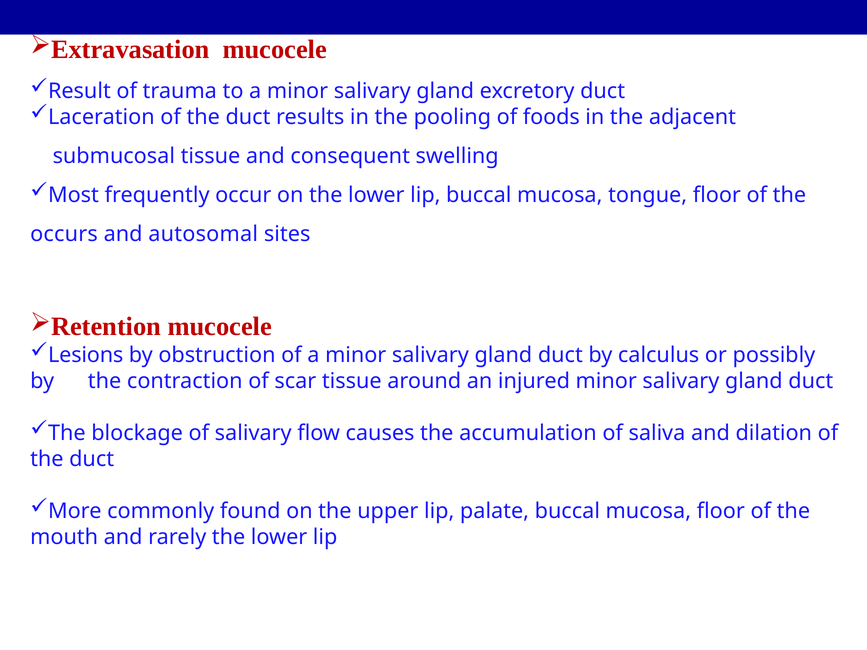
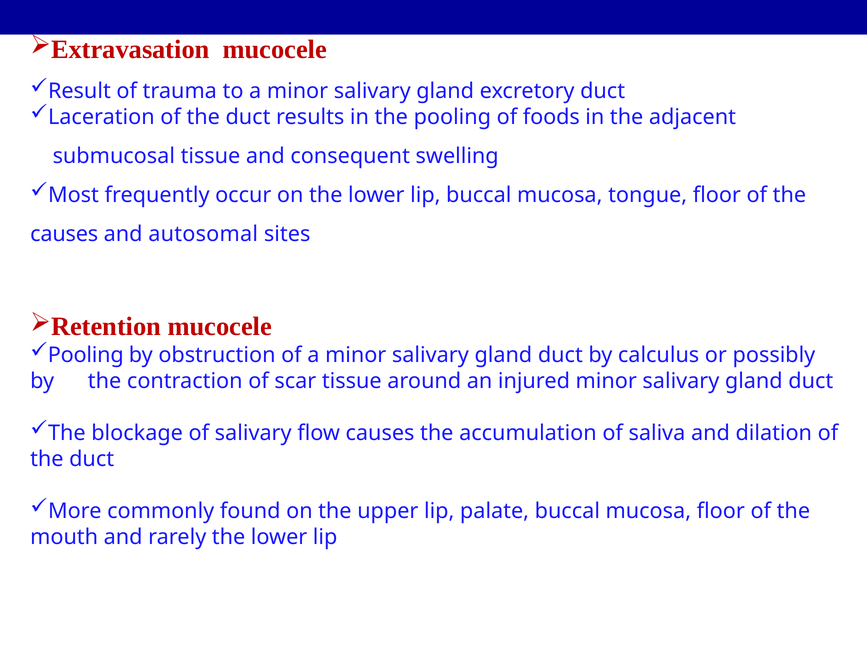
occurs at (64, 234): occurs -> causes
Lesions at (86, 355): Lesions -> Pooling
